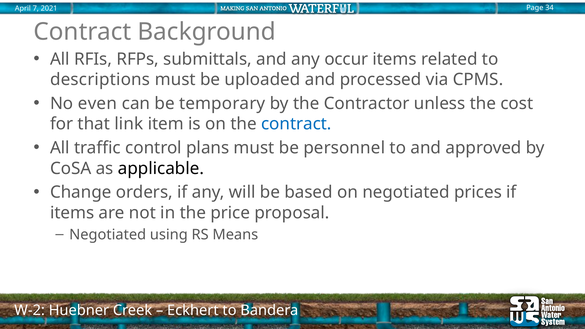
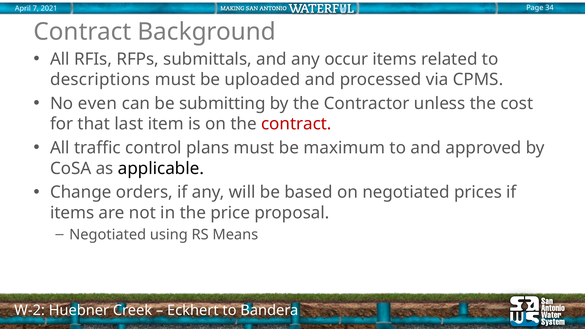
temporary: temporary -> submitting
link: link -> last
contract at (296, 124) colour: blue -> red
personnel: personnel -> maximum
